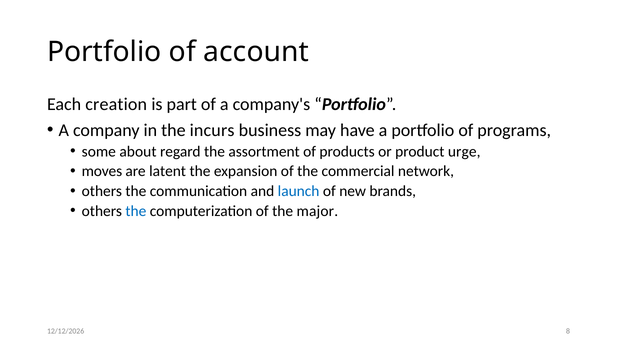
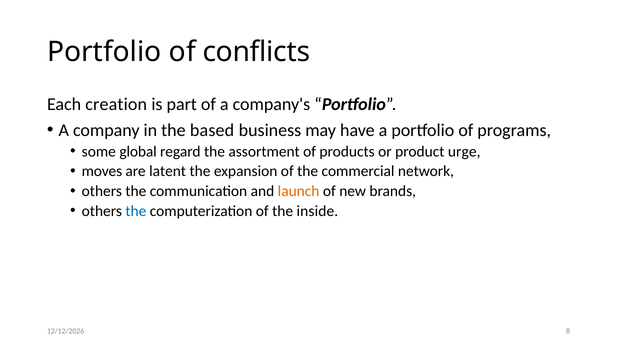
account: account -> conflicts
incurs: incurs -> based
about: about -> global
launch colour: blue -> orange
major: major -> inside
